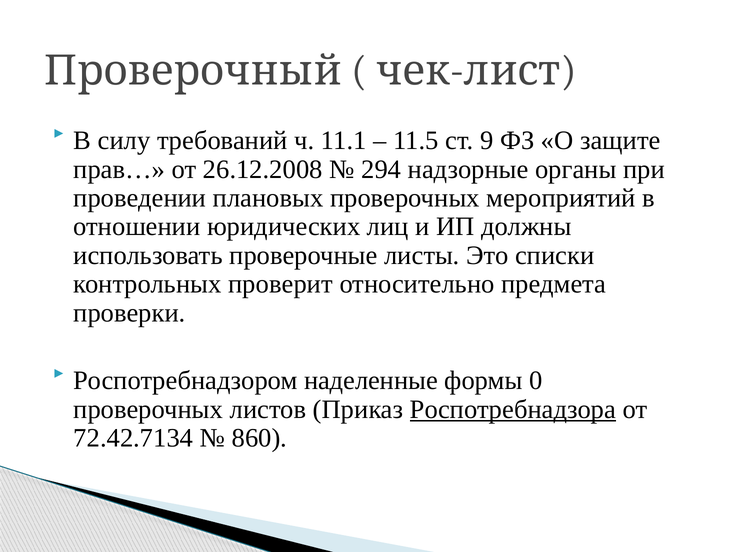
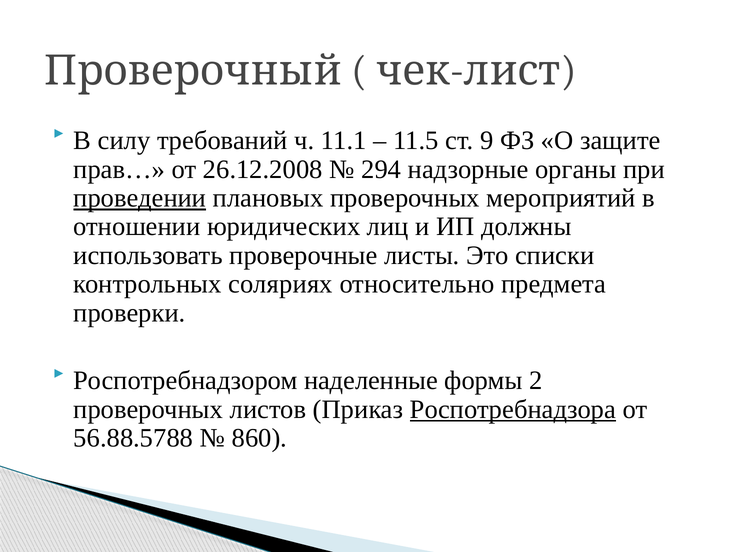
проведении underline: none -> present
проверит: проверит -> соляриях
0: 0 -> 2
72.42.7134: 72.42.7134 -> 56.88.5788
